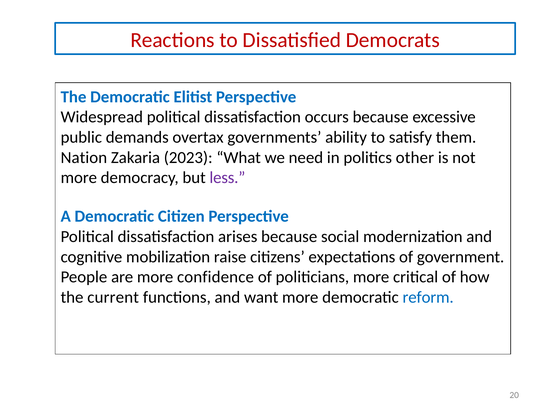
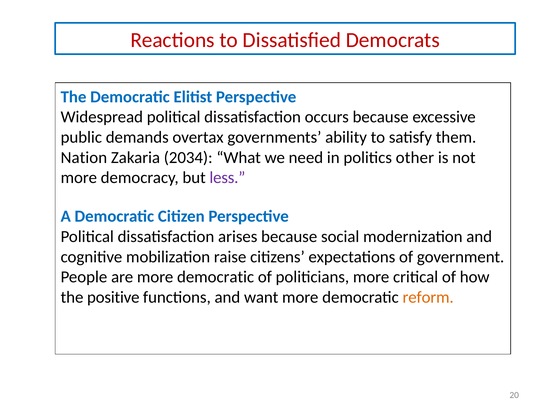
2023: 2023 -> 2034
are more confidence: confidence -> democratic
current: current -> positive
reform colour: blue -> orange
